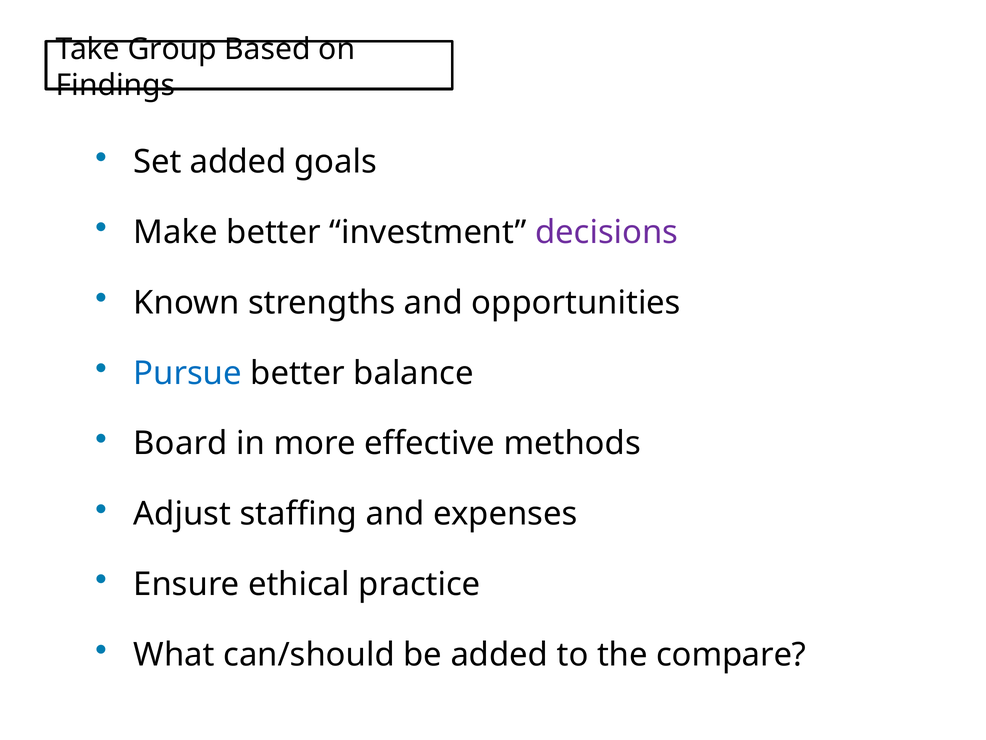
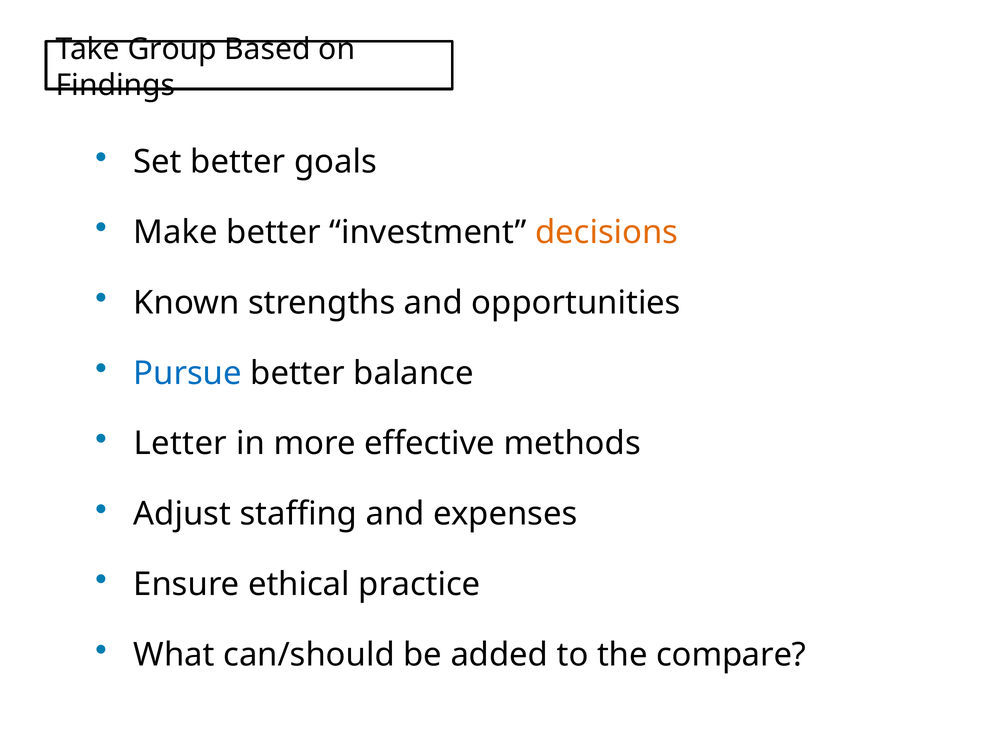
Set added: added -> better
decisions colour: purple -> orange
Board: Board -> Letter
